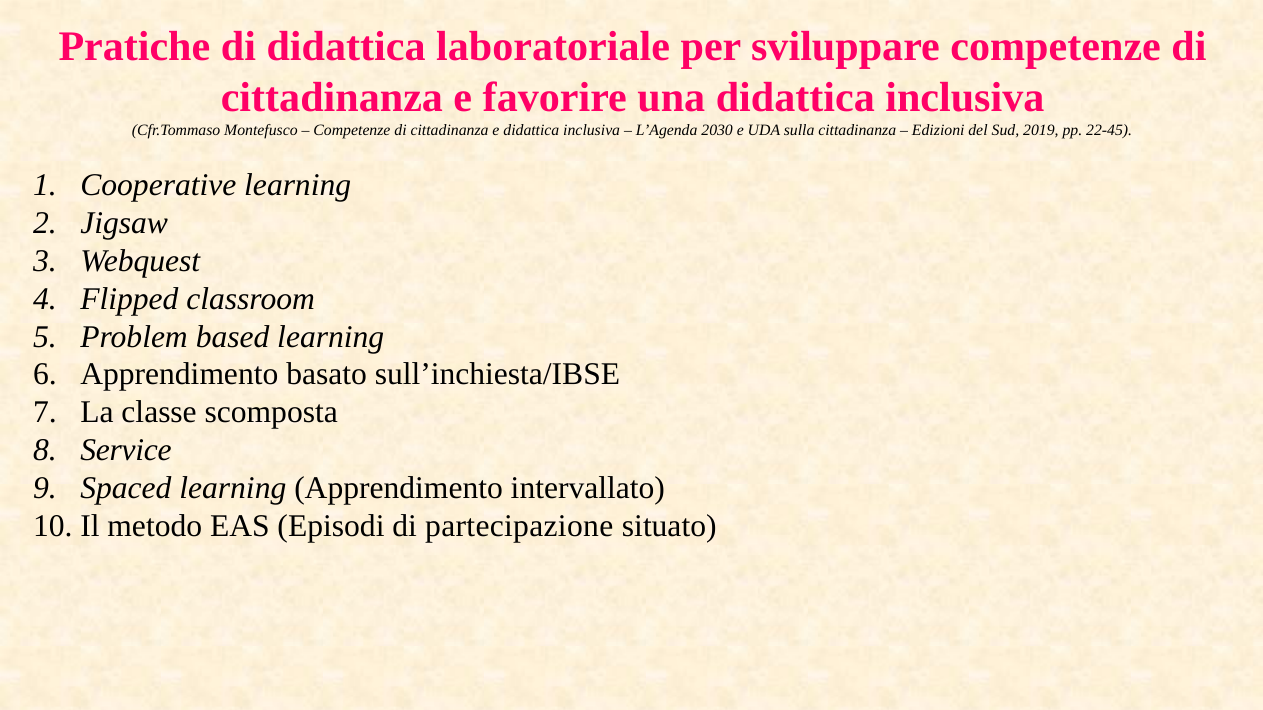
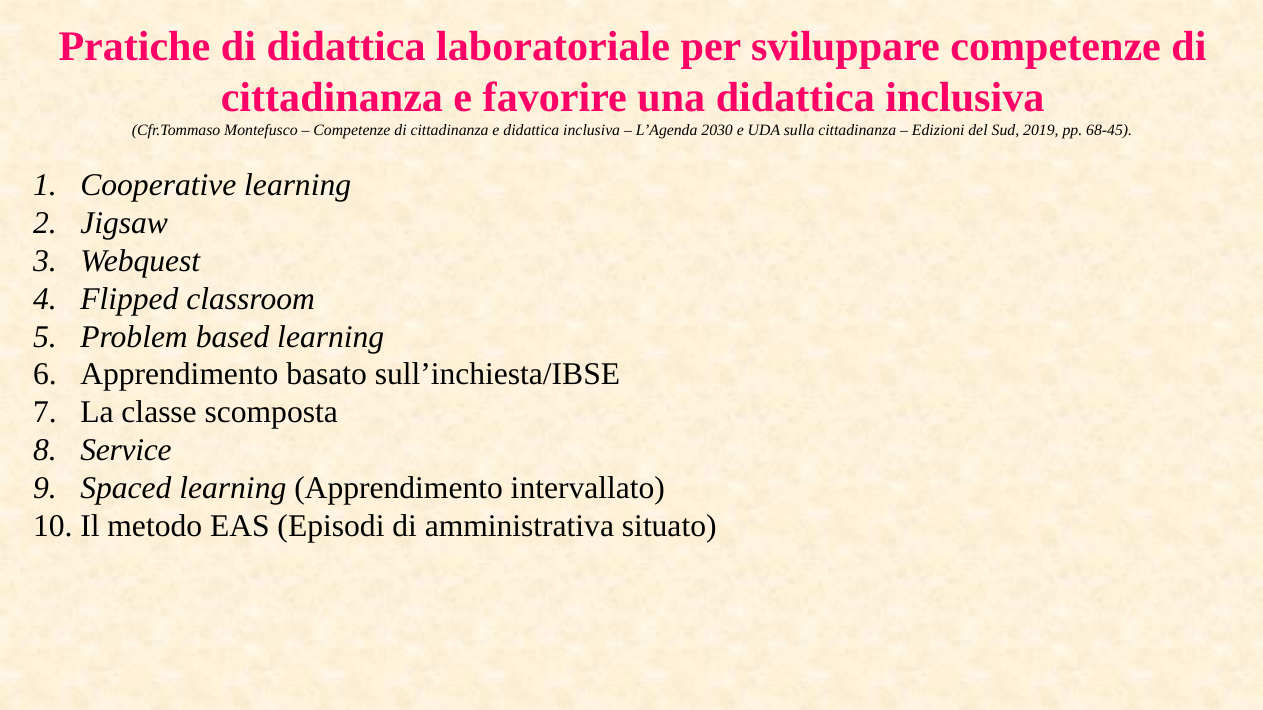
22-45: 22-45 -> 68-45
partecipazione: partecipazione -> amministrativa
